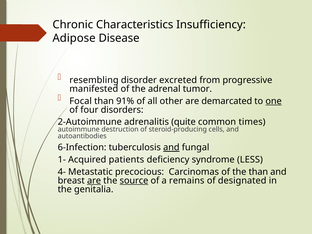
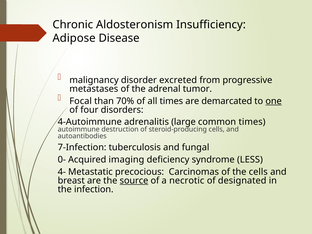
Characteristics: Characteristics -> Aldosteronism
resembling: resembling -> malignancy
manifested: manifested -> metastases
91%: 91% -> 70%
all other: other -> times
2-Autoimmune: 2-Autoimmune -> 4-Autoimmune
quite: quite -> large
6-Infection: 6-Infection -> 7-Infection
and at (171, 147) underline: present -> none
1-: 1- -> 0-
patients: patients -> imaging
the than: than -> cells
are at (94, 181) underline: present -> none
remains: remains -> necrotic
genitalia: genitalia -> infection
